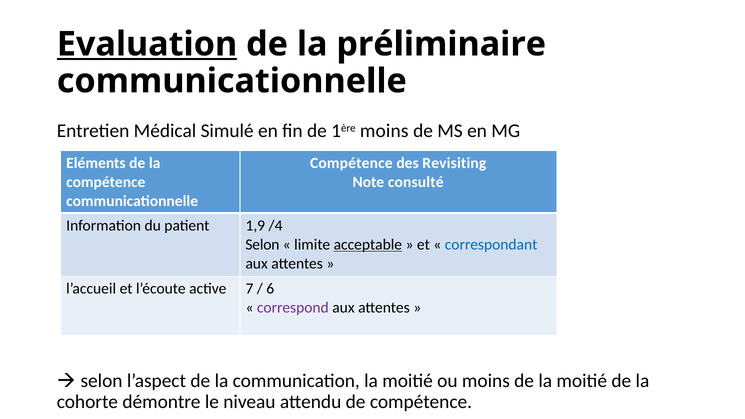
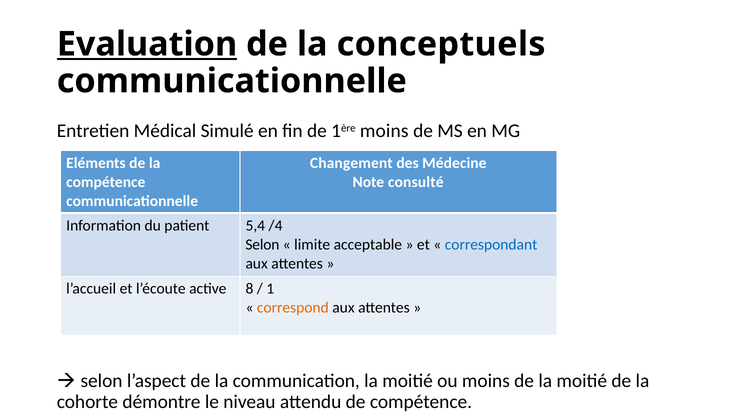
préliminaire: préliminaire -> conceptuels
Compétence at (351, 163): Compétence -> Changement
Revisiting: Revisiting -> Médecine
1,9: 1,9 -> 5,4
acceptable underline: present -> none
7: 7 -> 8
6: 6 -> 1
correspond colour: purple -> orange
